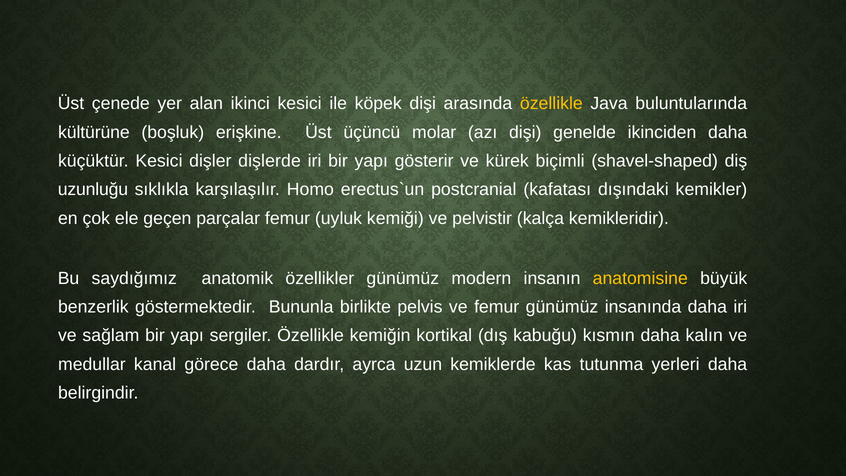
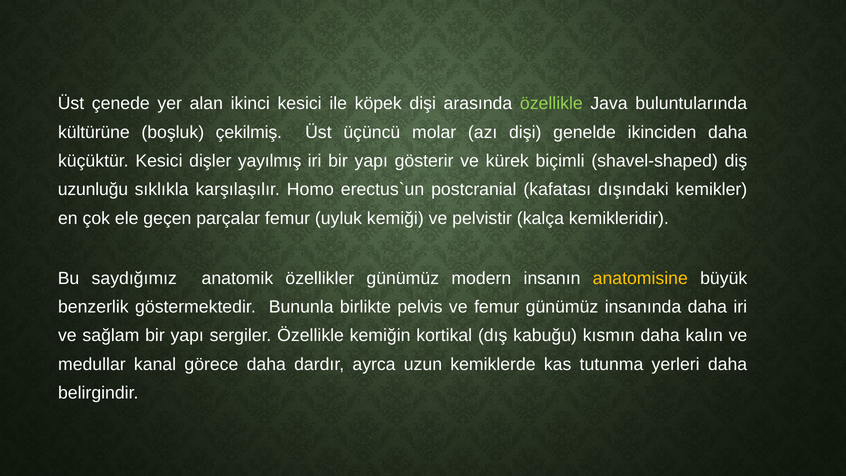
özellikle at (551, 103) colour: yellow -> light green
erişkine: erişkine -> çekilmiş
dişlerde: dişlerde -> yayılmış
